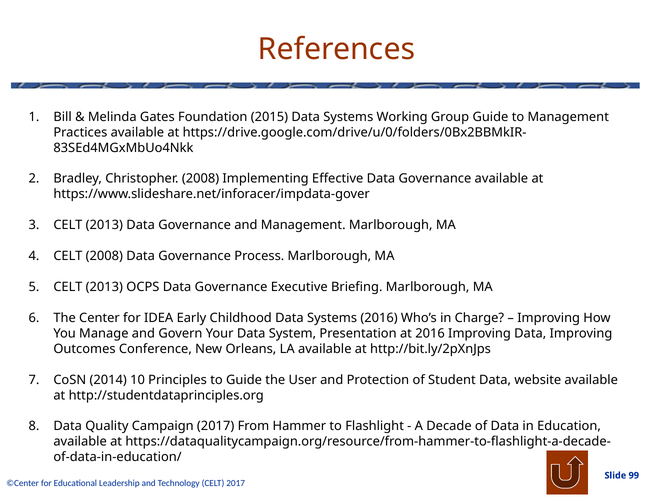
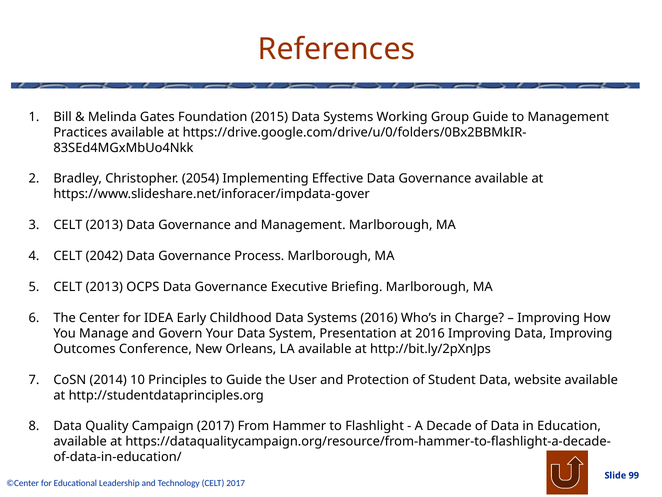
Christopher 2008: 2008 -> 2054
CELT 2008: 2008 -> 2042
